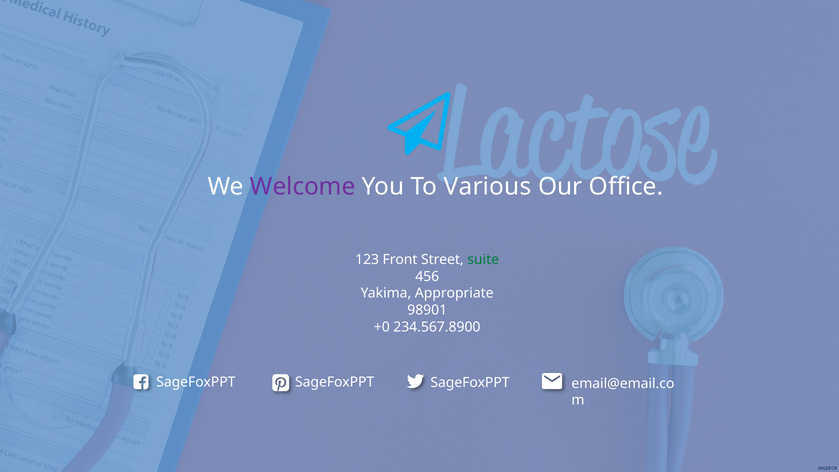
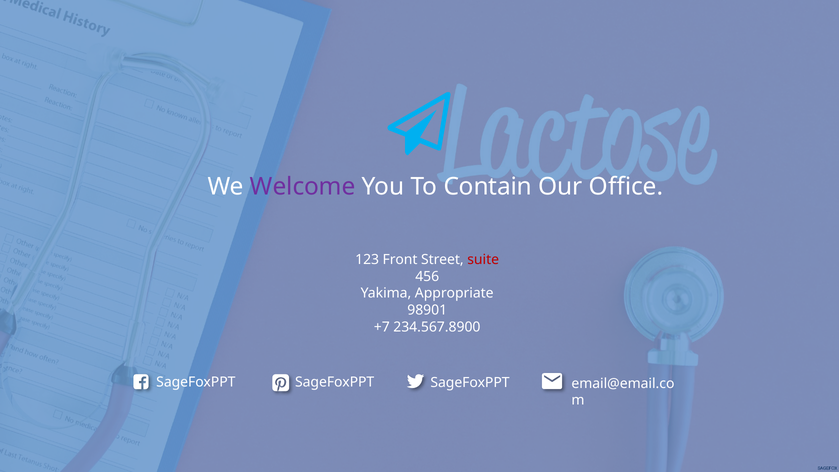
Various: Various -> Contain
suite colour: green -> red
+0: +0 -> +7
